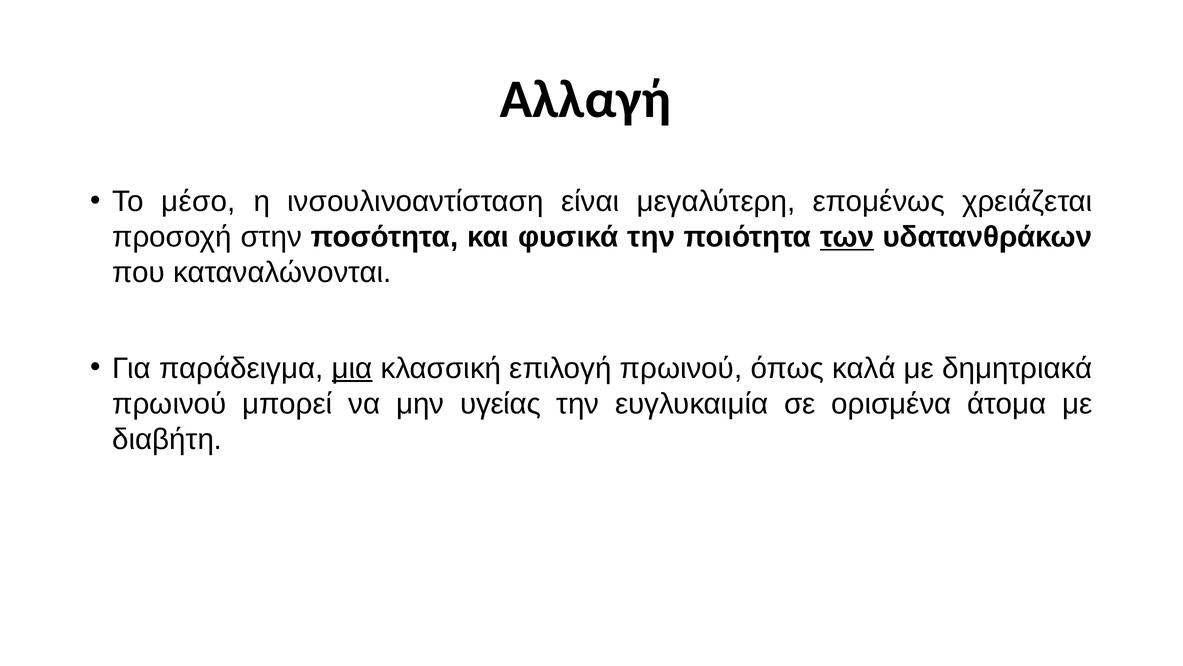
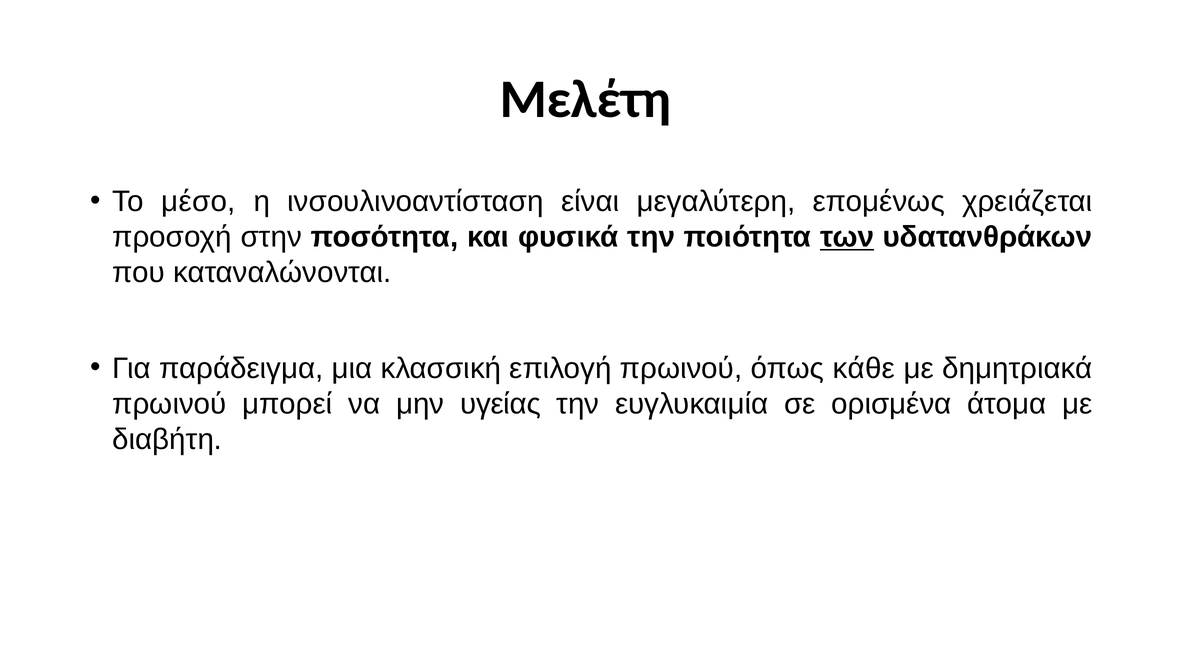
Αλλαγή: Αλλαγή -> Μελέτη
μια underline: present -> none
καλά: καλά -> κάθε
